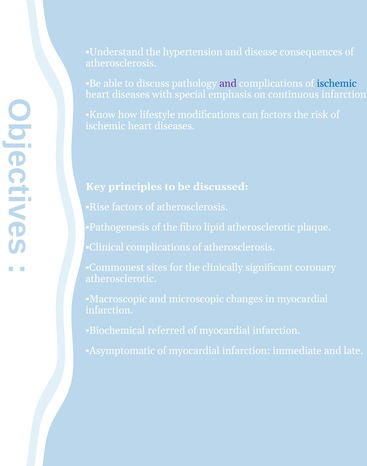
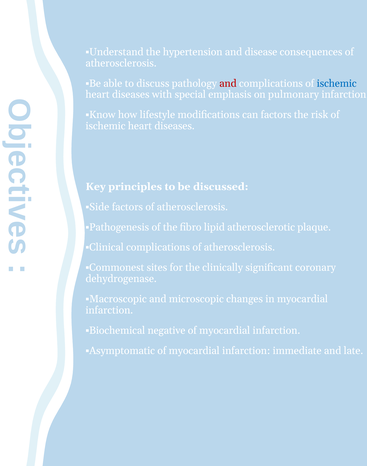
and at (228, 83) colour: purple -> red
continuous: continuous -> pulmonary
Rise: Rise -> Side
atherosclerotic at (121, 279): atherosclerotic -> dehydrogenase
referred: referred -> negative
